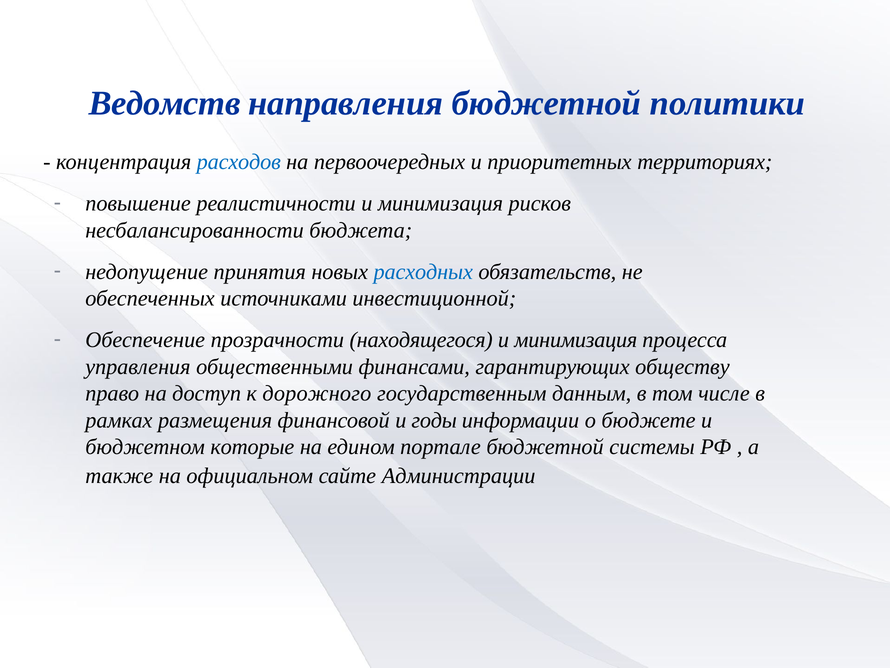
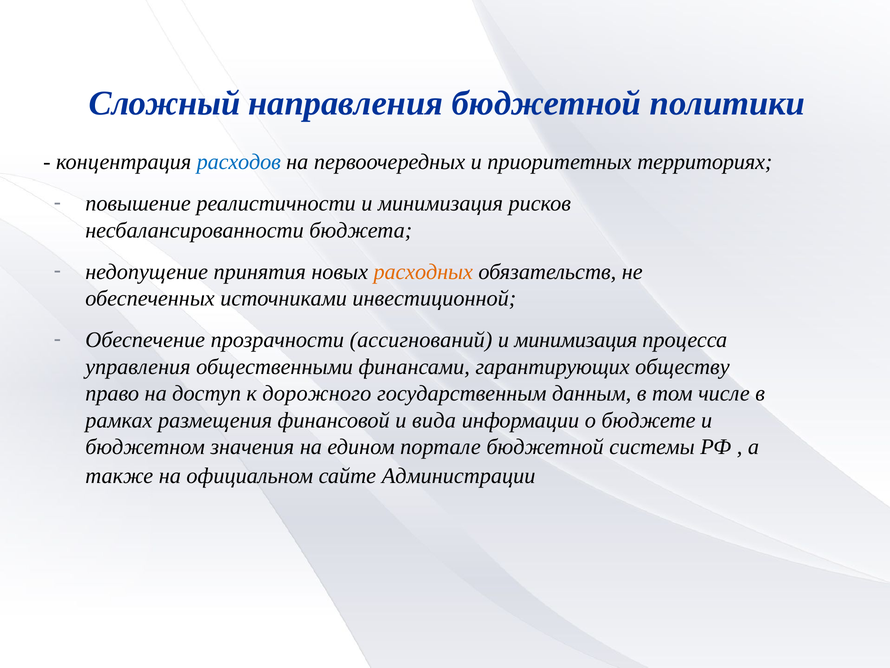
Ведомств: Ведомств -> Сложный
расходных colour: blue -> orange
находящегося: находящегося -> ассигнований
годы: годы -> вида
которые: которые -> значения
